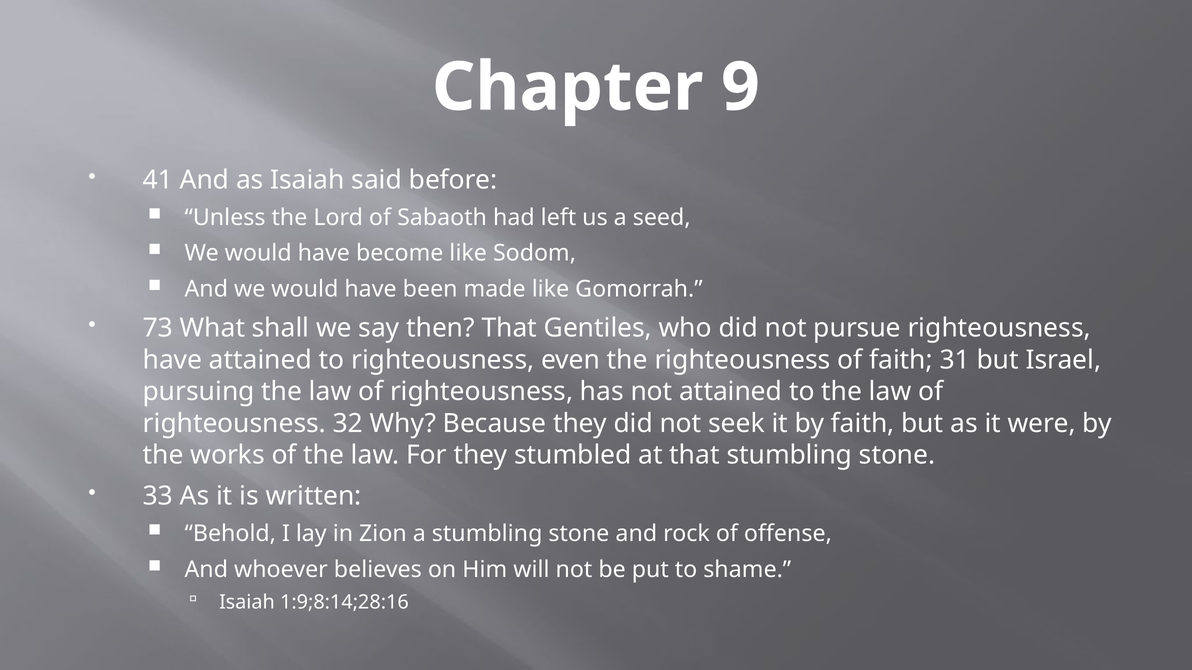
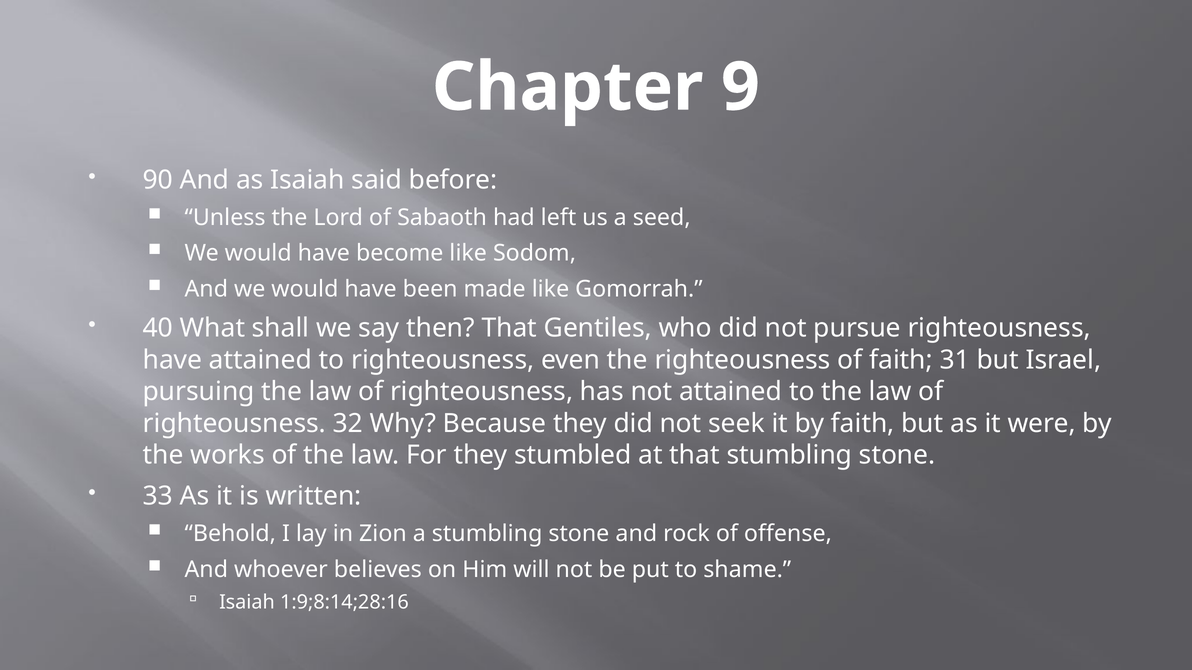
41: 41 -> 90
73: 73 -> 40
